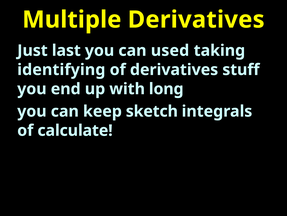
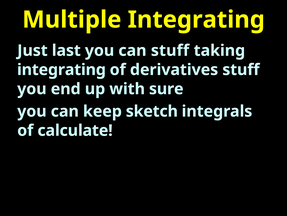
Multiple Derivatives: Derivatives -> Integrating
can used: used -> stuff
identifying at (61, 70): identifying -> integrating
long: long -> sure
